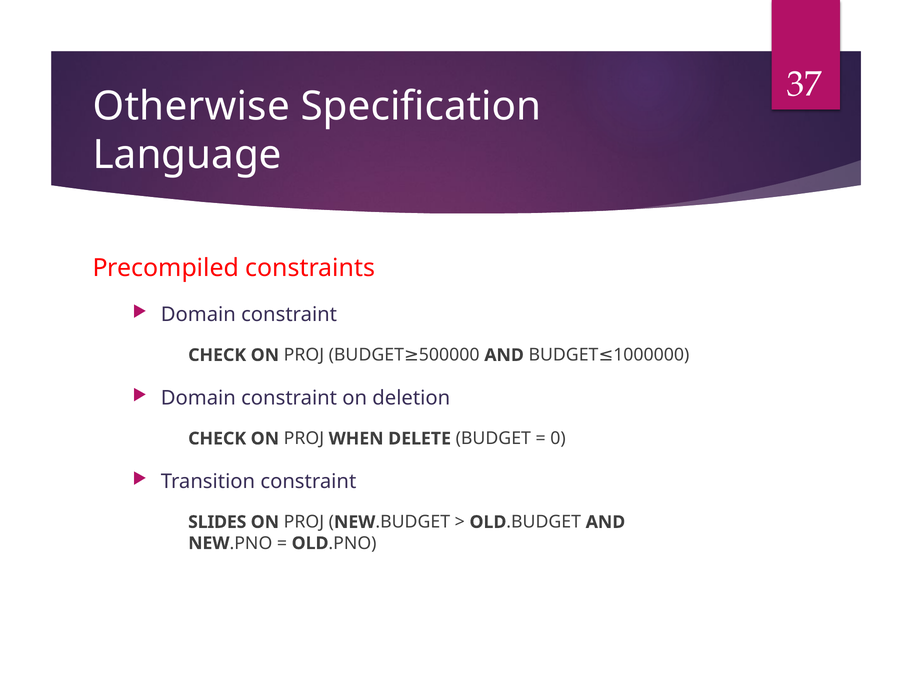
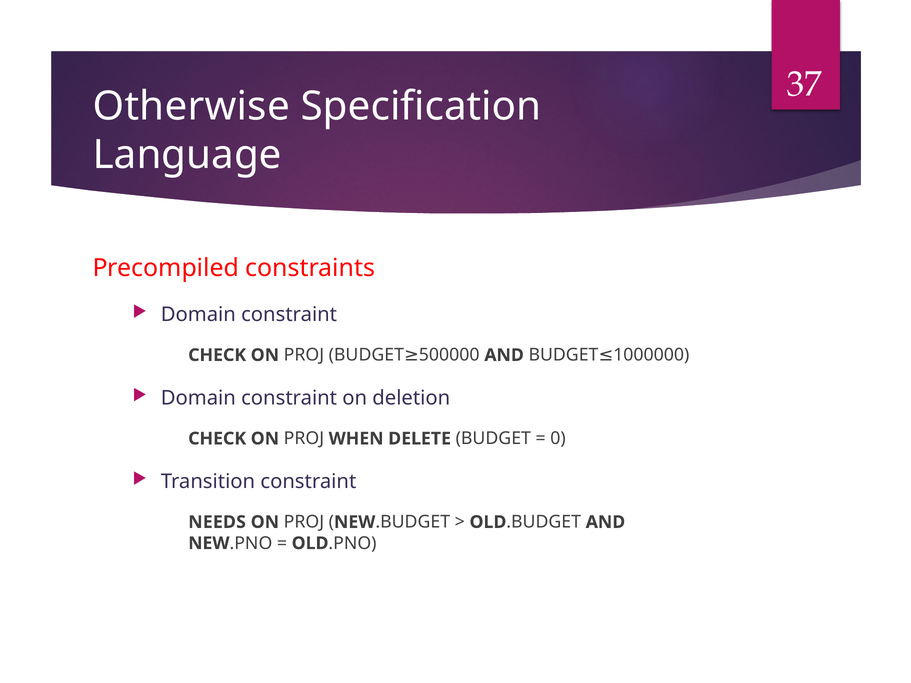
SLIDES: SLIDES -> NEEDS
